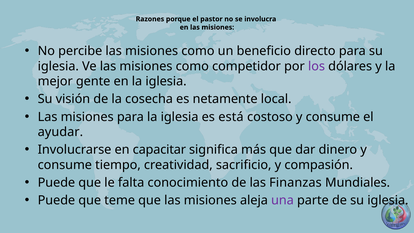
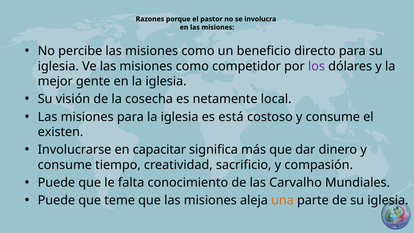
ayudar: ayudar -> existen
Finanzas: Finanzas -> Carvalho
una colour: purple -> orange
